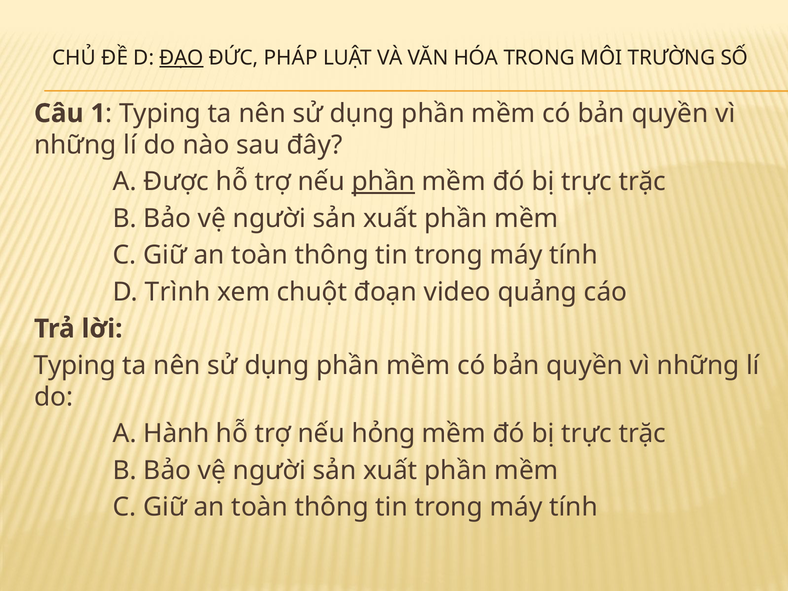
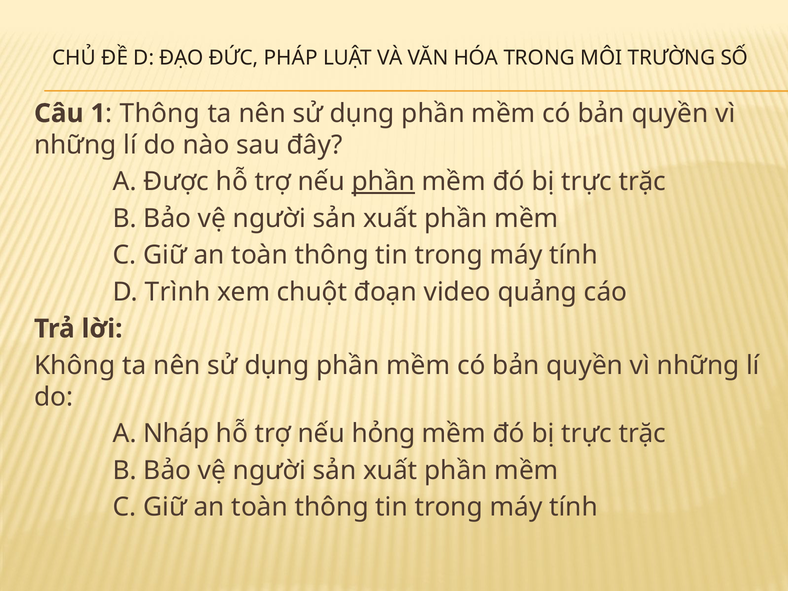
ĐẠO underline: present -> none
Typing at (160, 113): Typing -> Thông
Typing at (75, 366): Typing -> Không
Hành: Hành -> Nháp
